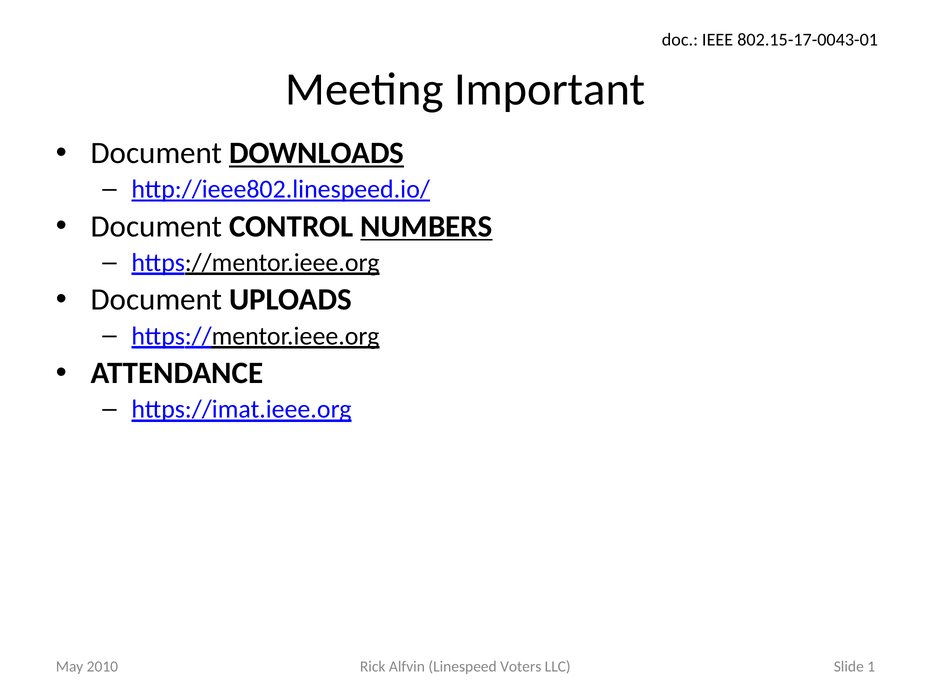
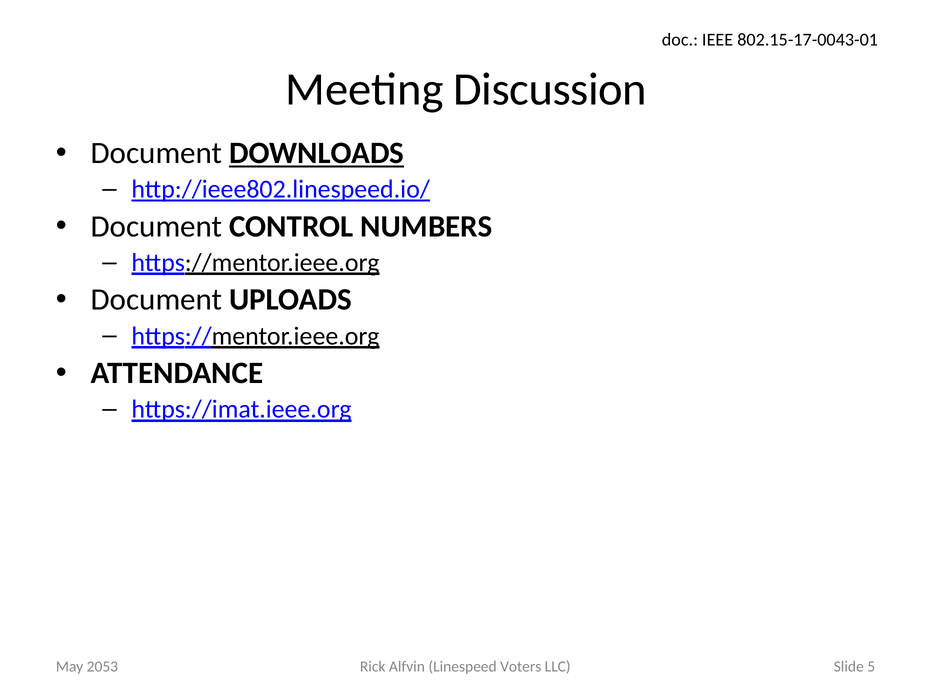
Important: Important -> Discussion
NUMBERS underline: present -> none
2010: 2010 -> 2053
1: 1 -> 5
